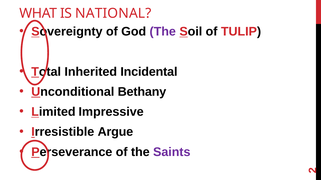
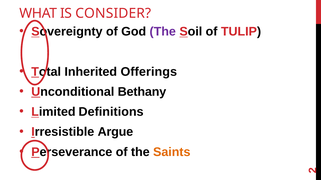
NATIONAL: NATIONAL -> CONSIDER
Incidental: Incidental -> Offerings
Impressive: Impressive -> Definitions
Saints colour: purple -> orange
